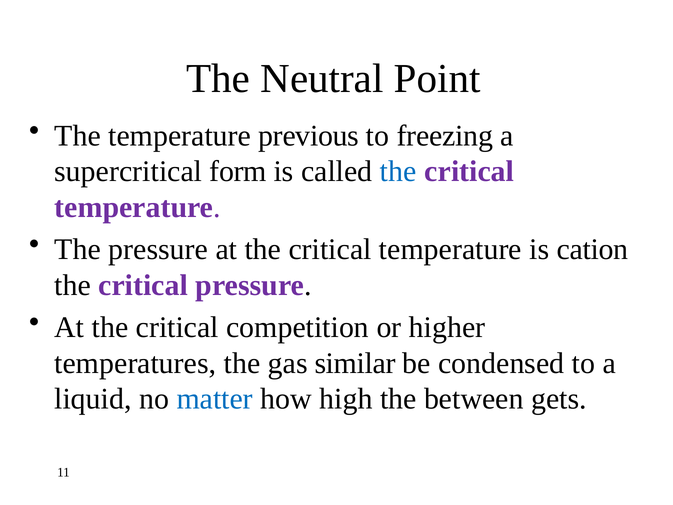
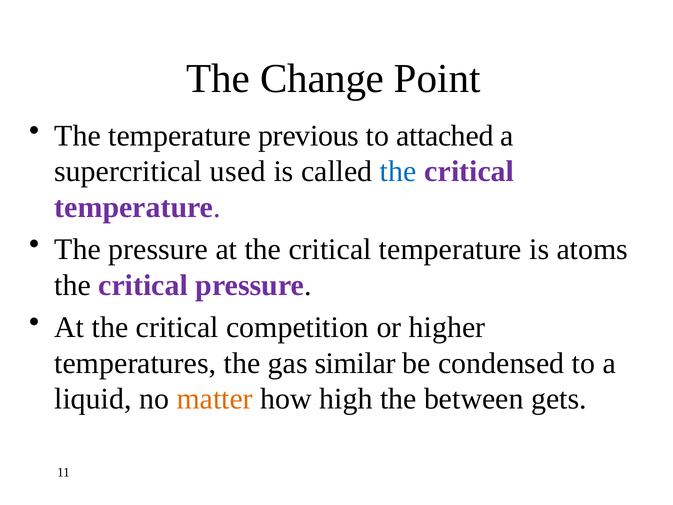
Neutral: Neutral -> Change
freezing: freezing -> attached
form: form -> used
cation: cation -> atoms
matter colour: blue -> orange
